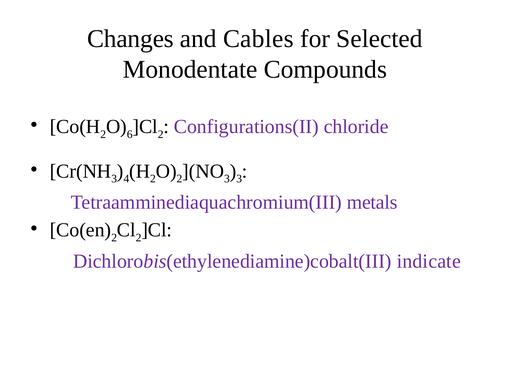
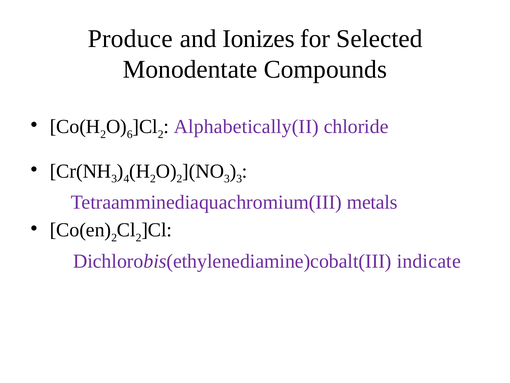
Changes: Changes -> Produce
Cables: Cables -> Ionizes
Configurations(II: Configurations(II -> Alphabetically(II
